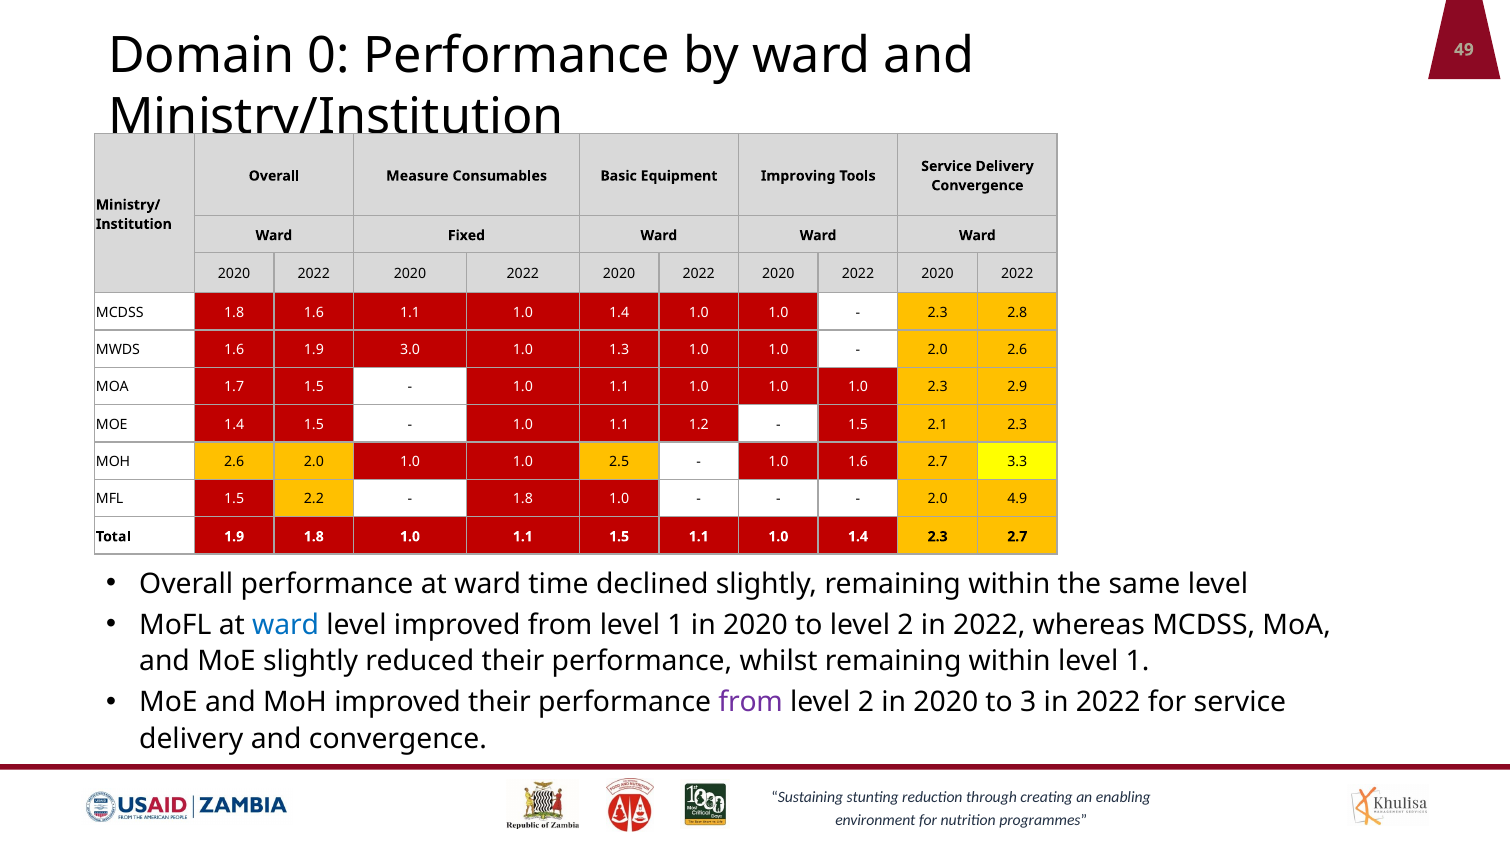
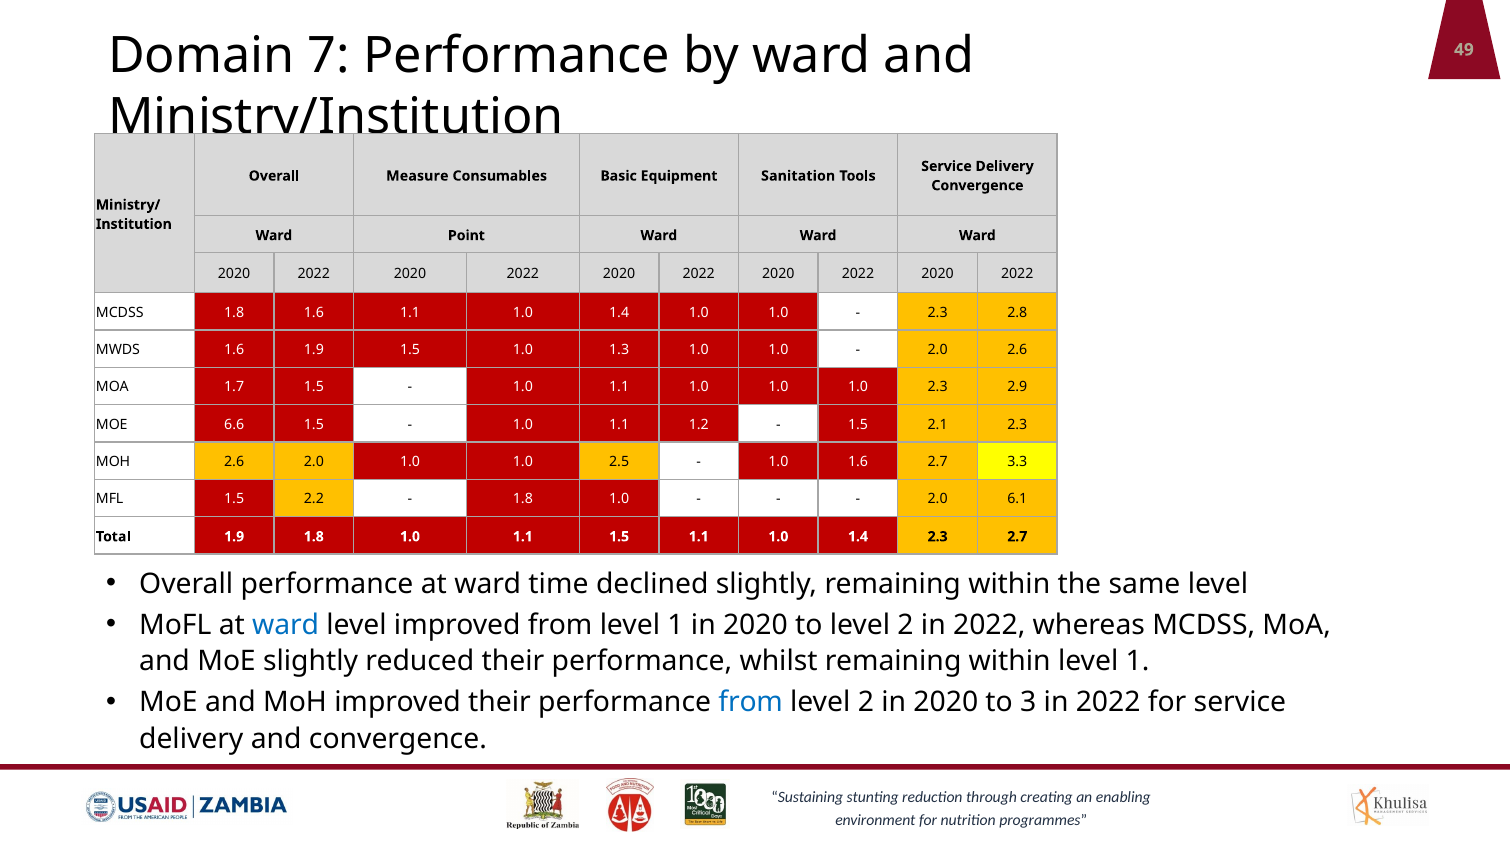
0: 0 -> 7
Improving: Improving -> Sanitation
Fixed: Fixed -> Point
1.9 3.0: 3.0 -> 1.5
MOE 1.4: 1.4 -> 6.6
4.9: 4.9 -> 6.1
from at (751, 703) colour: purple -> blue
